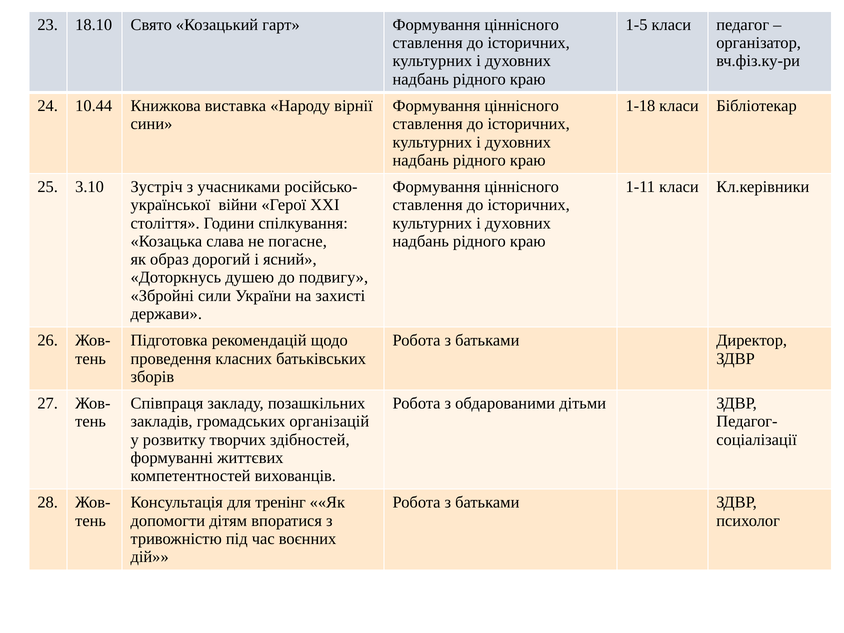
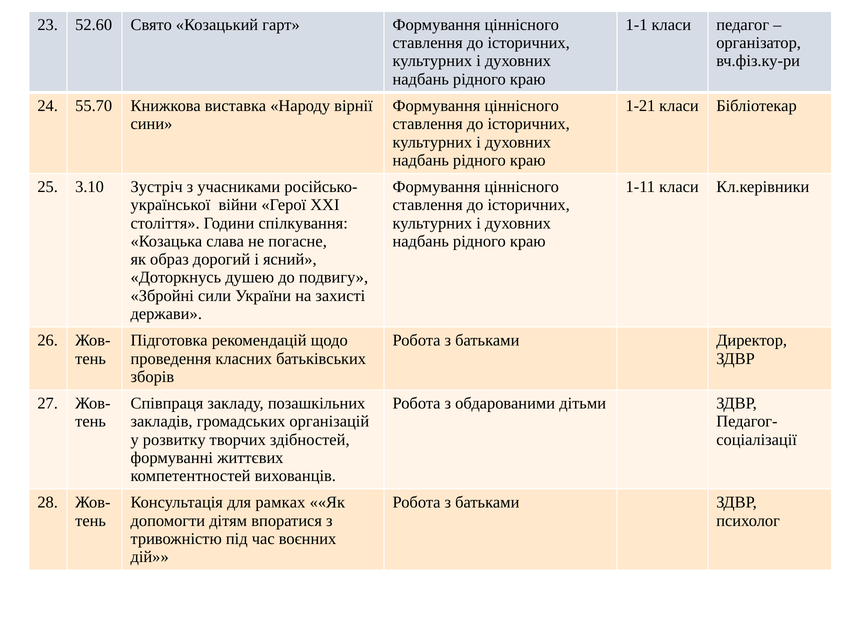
18.10: 18.10 -> 52.60
1-5: 1-5 -> 1-1
10.44: 10.44 -> 55.70
1-18: 1-18 -> 1-21
тренінг: тренінг -> рамках
